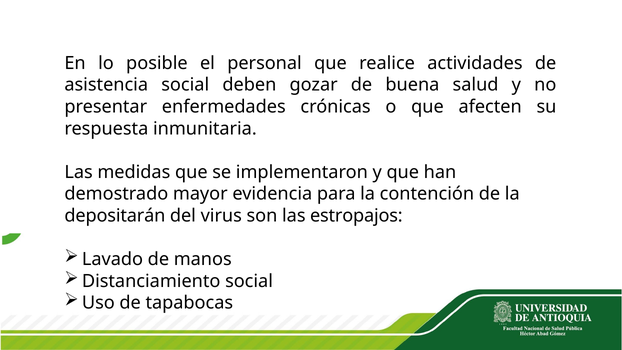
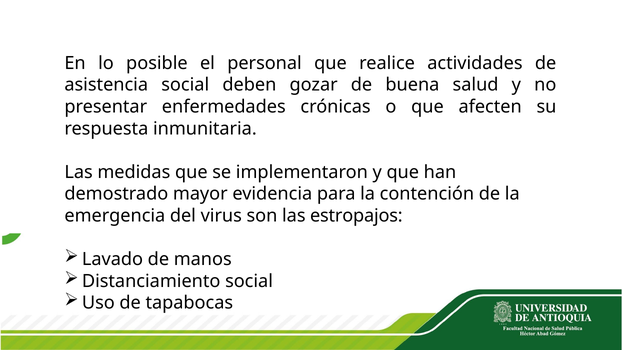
depositarán: depositarán -> emergencia
